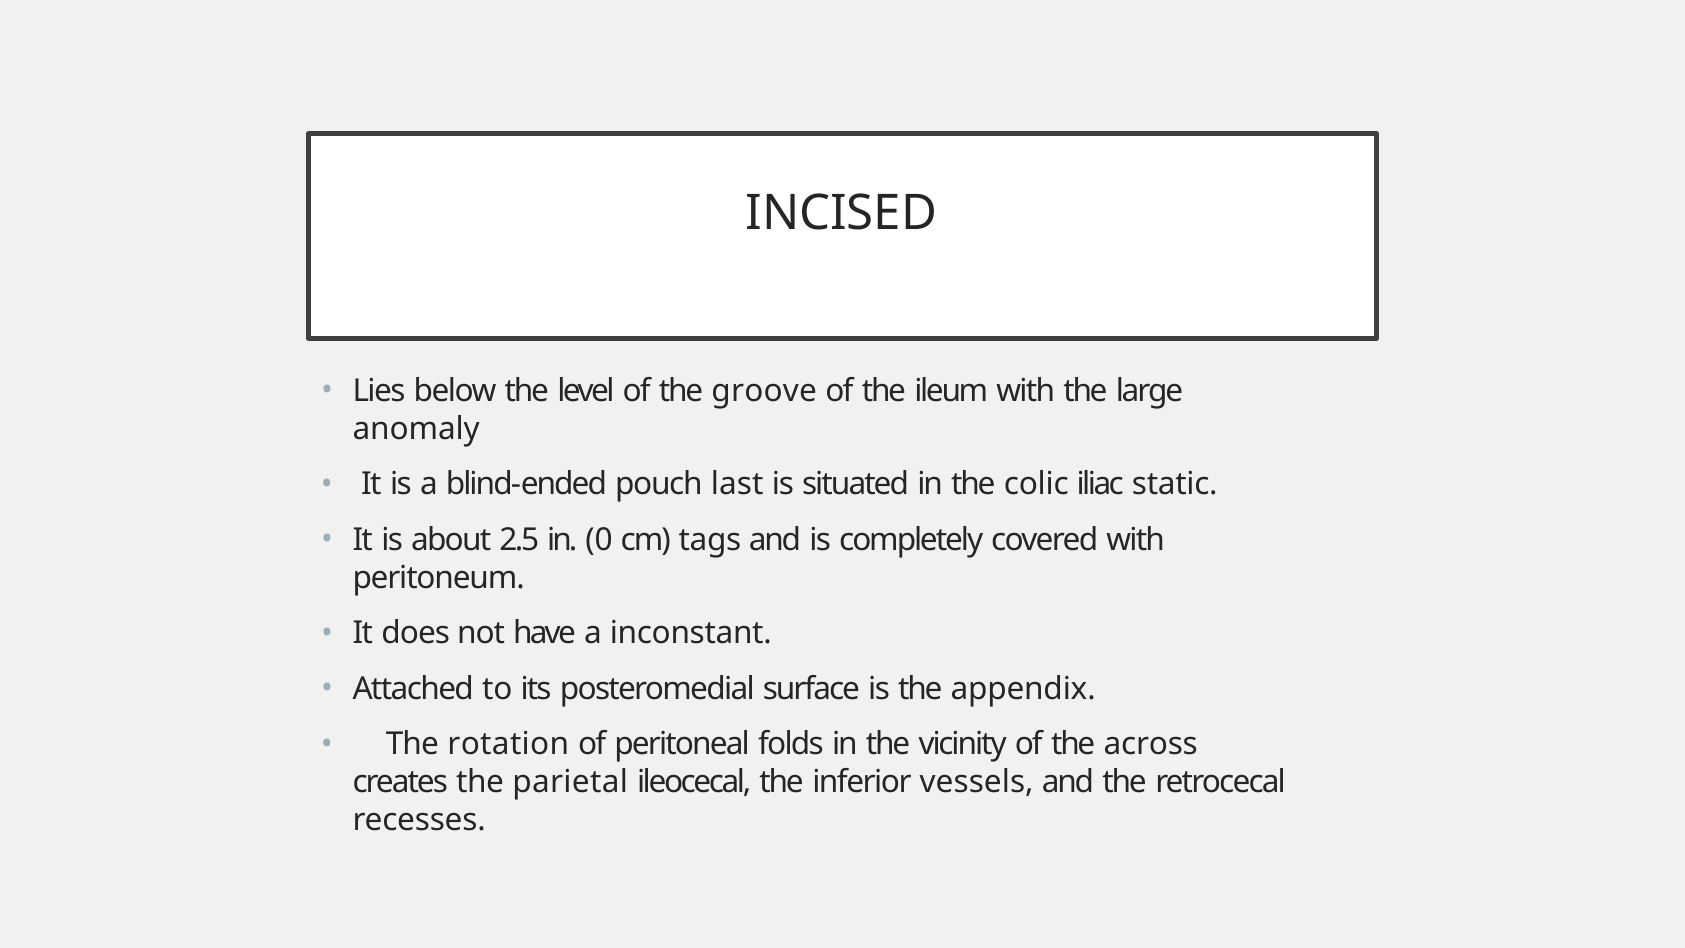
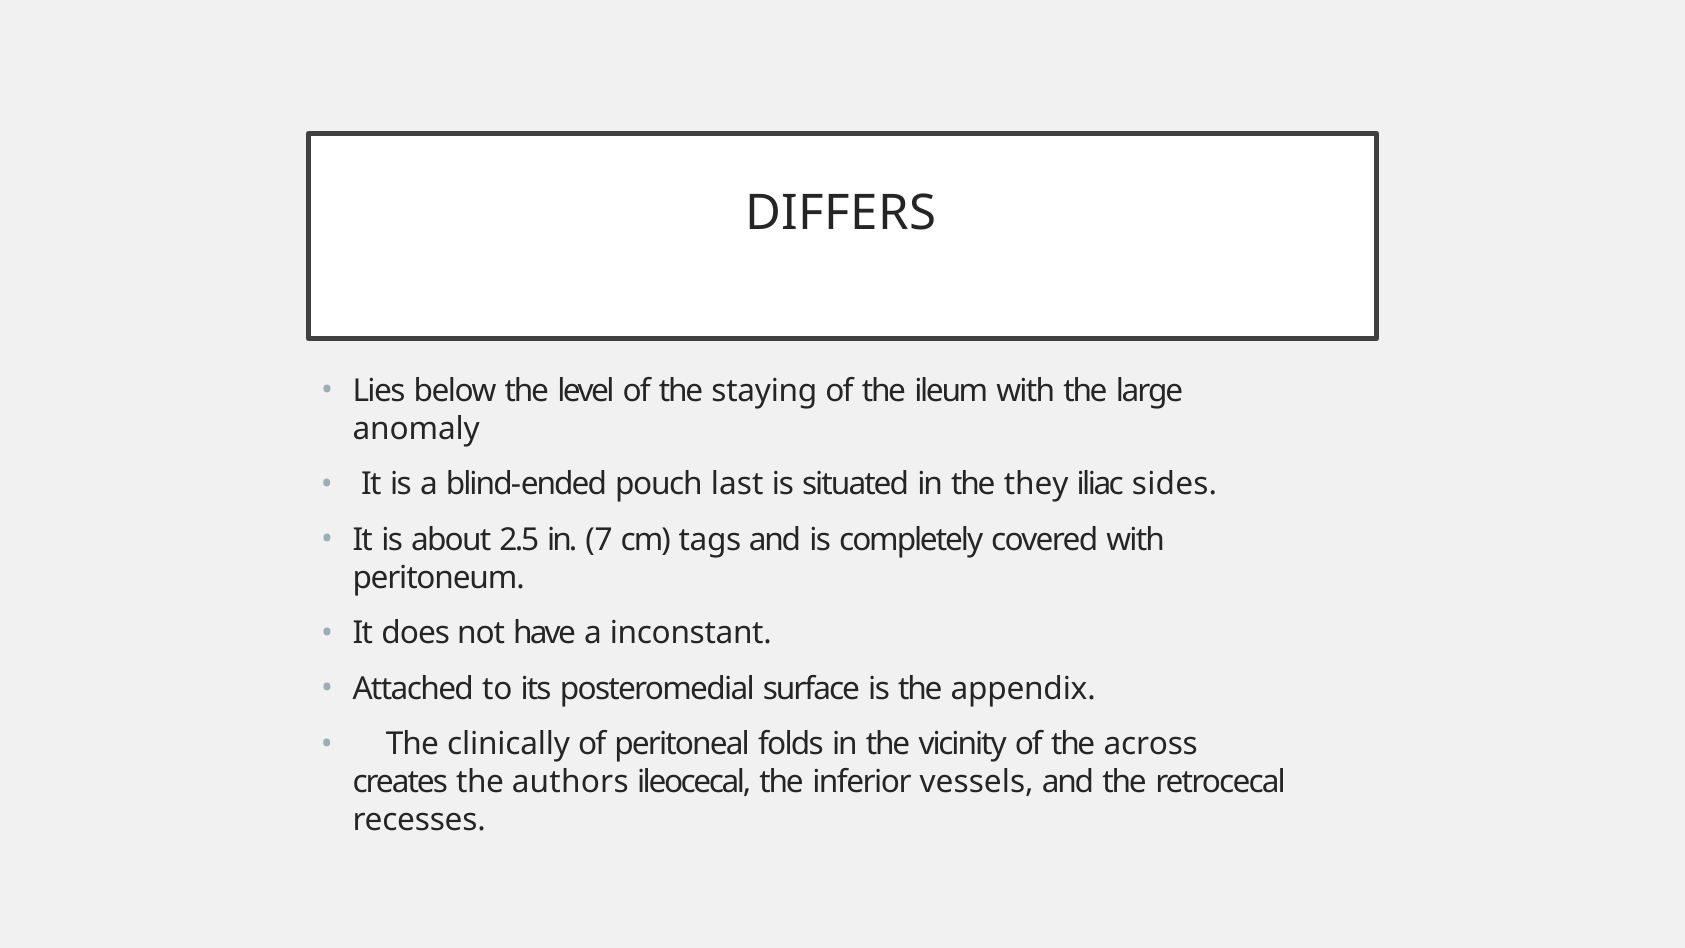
INCISED: INCISED -> DIFFERS
groove: groove -> staying
colic: colic -> they
static: static -> sides
0: 0 -> 7
rotation: rotation -> clinically
parietal: parietal -> authors
